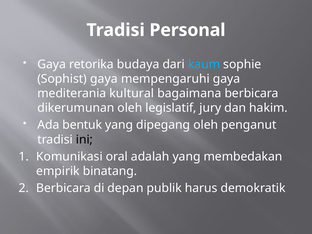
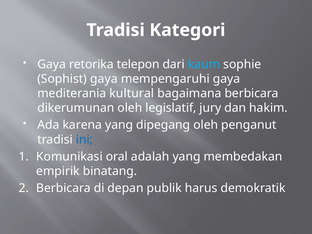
Personal: Personal -> Kategori
budaya: budaya -> telepon
bentuk: bentuk -> karena
ini colour: black -> blue
